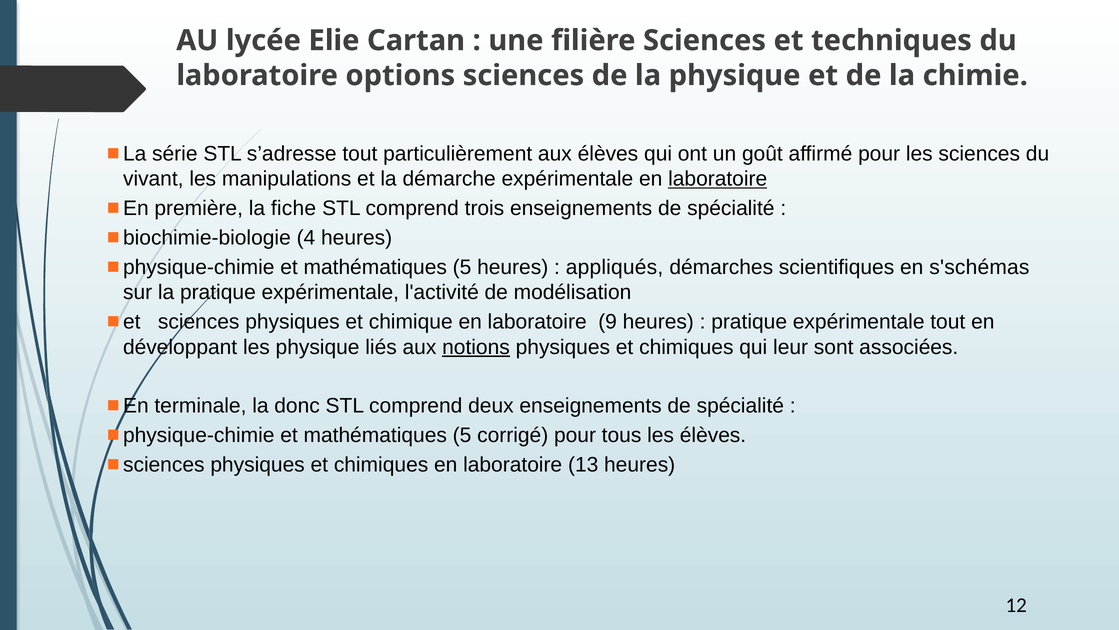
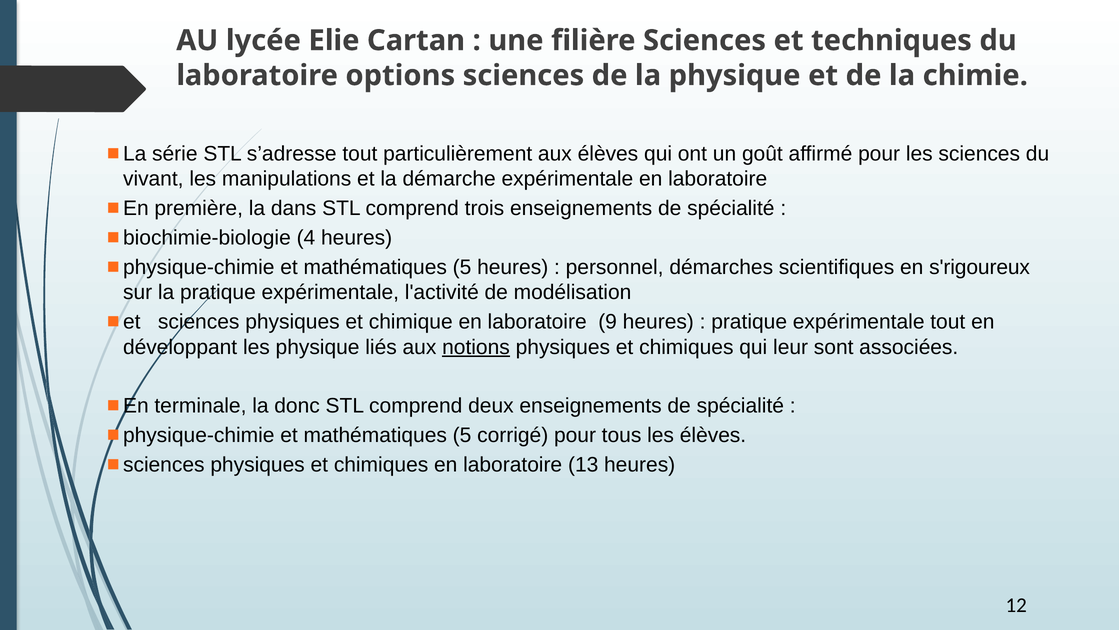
laboratoire at (718, 179) underline: present -> none
fiche: fiche -> dans
appliqués: appliqués -> personnel
s'schémas: s'schémas -> s'rigoureux
